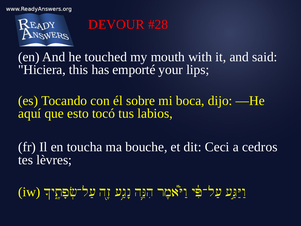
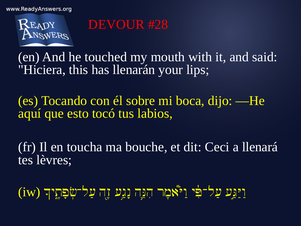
emporté: emporté -> llenarán
cedros: cedros -> llenará
